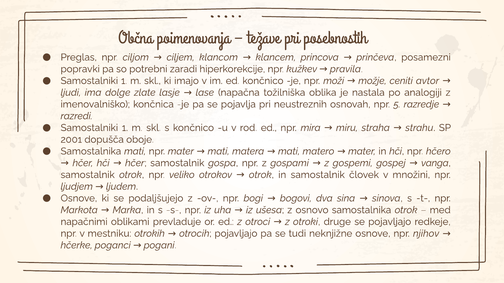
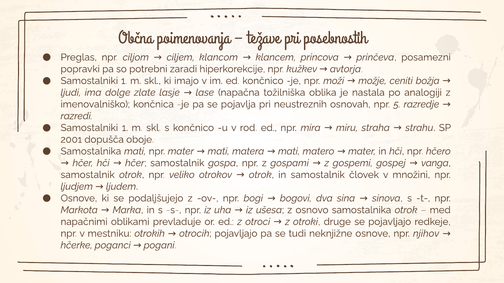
pravila: pravila -> avtorja
avtor: avtor -> božja
